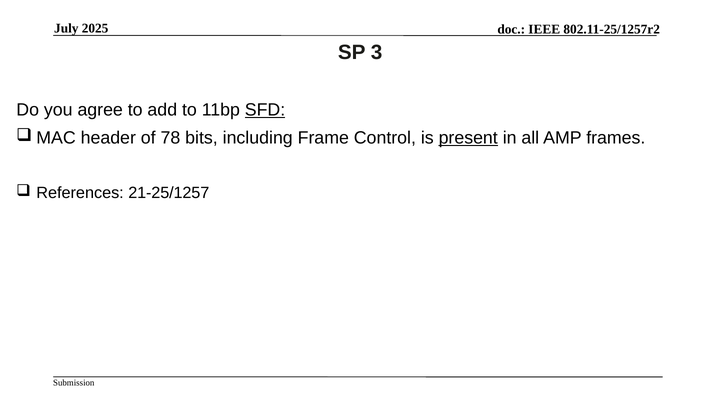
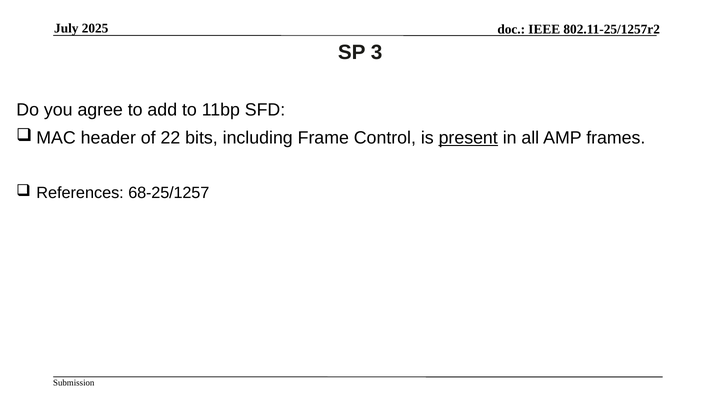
SFD underline: present -> none
78: 78 -> 22
21-25/1257: 21-25/1257 -> 68-25/1257
